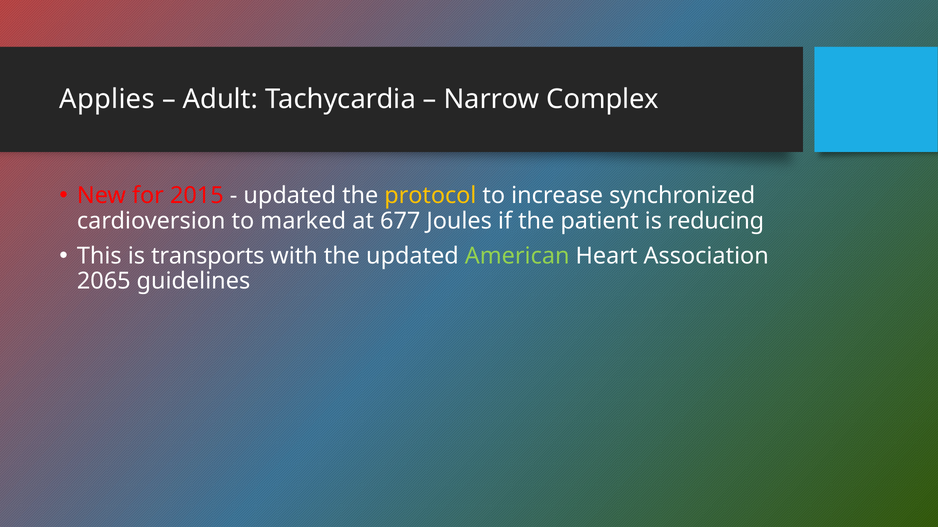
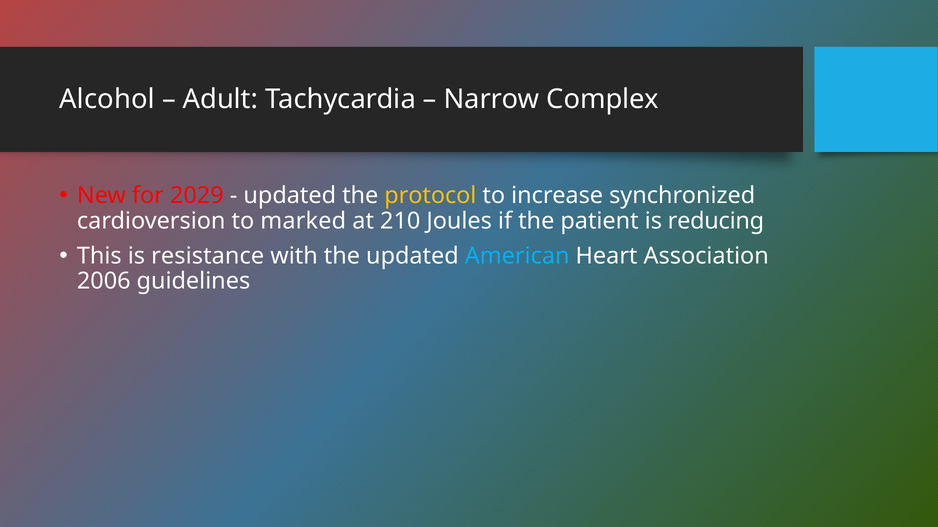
Applies: Applies -> Alcohol
2015: 2015 -> 2029
677: 677 -> 210
transports: transports -> resistance
American colour: light green -> light blue
2065: 2065 -> 2006
